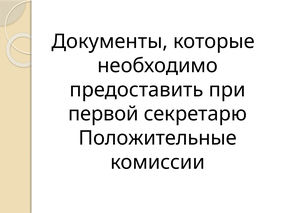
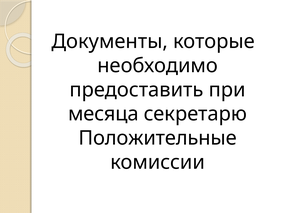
первой: первой -> месяца
